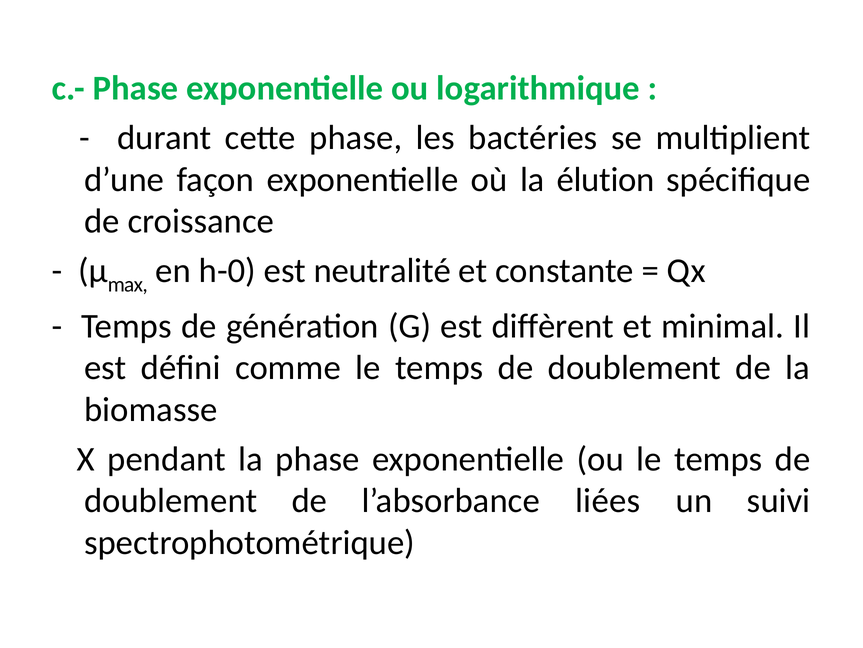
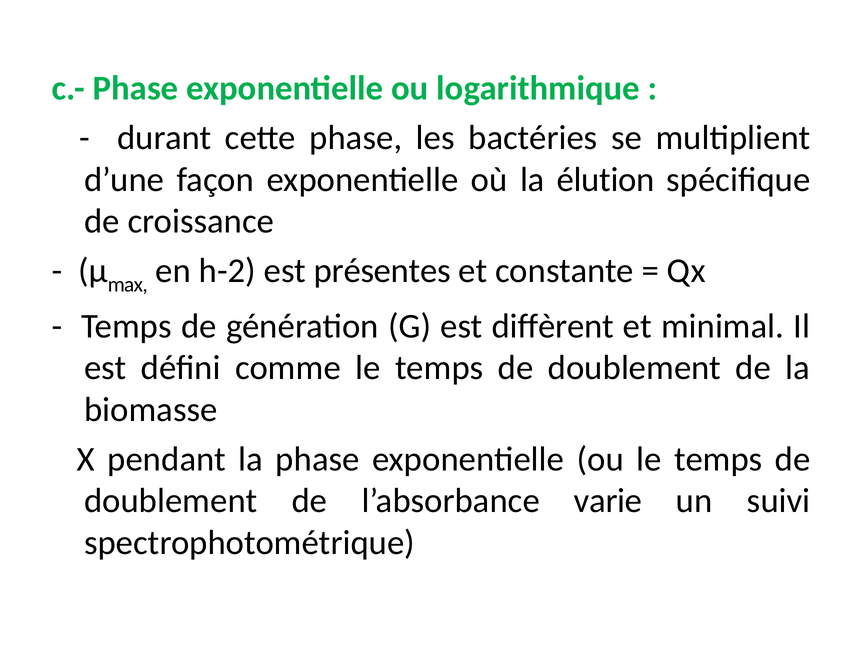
h-0: h-0 -> h-2
neutralité: neutralité -> présentes
liées: liées -> varie
